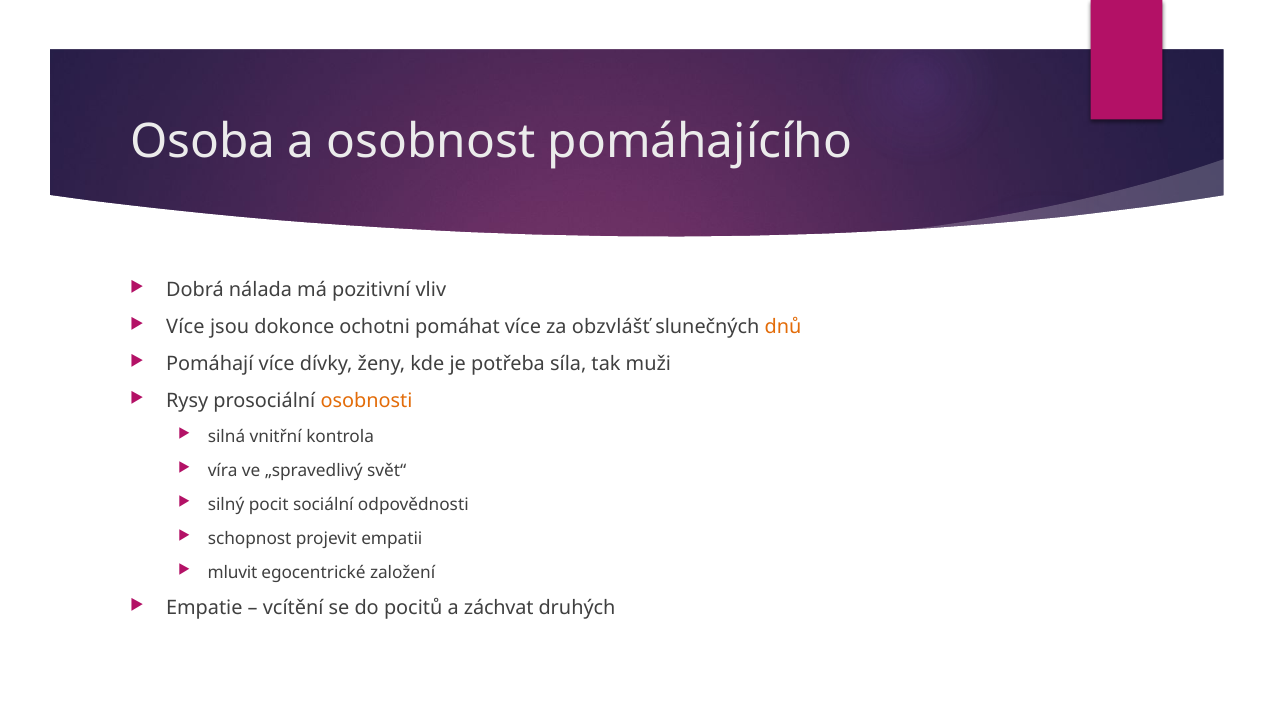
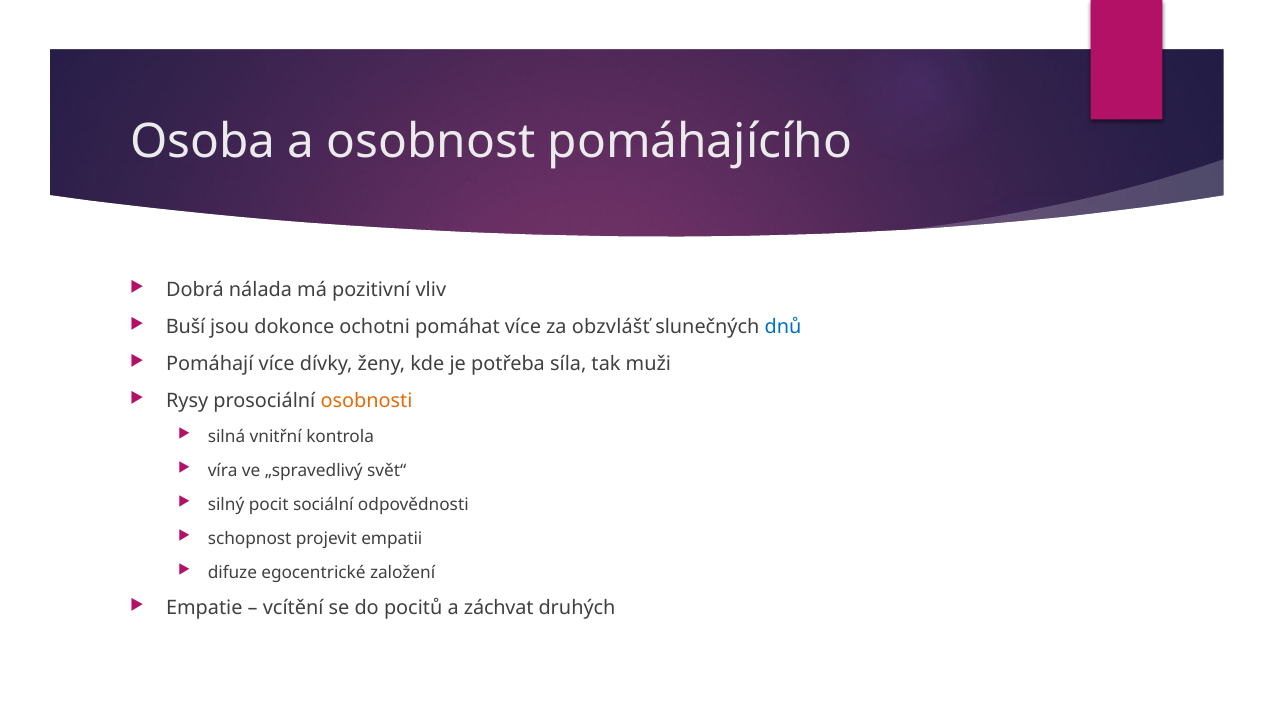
Více at (185, 327): Více -> Buší
dnů colour: orange -> blue
mluvit: mluvit -> difuze
